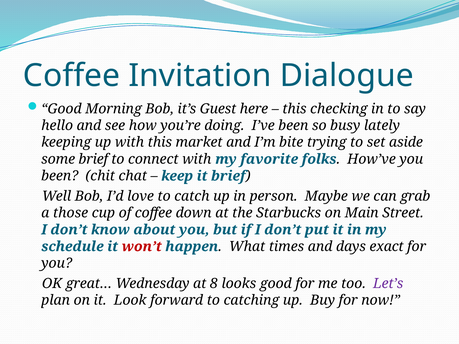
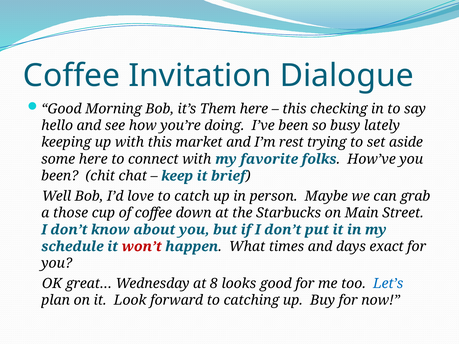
Guest: Guest -> Them
bite: bite -> rest
some brief: brief -> here
Let’s colour: purple -> blue
